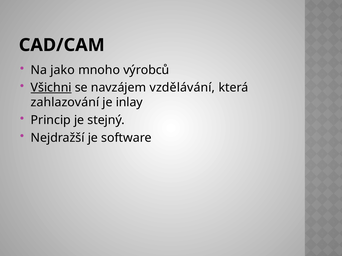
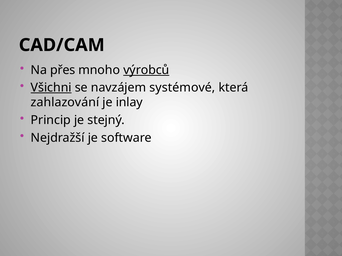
jako: jako -> přes
výrobců underline: none -> present
vzdělávání: vzdělávání -> systémové
